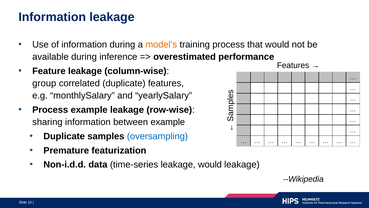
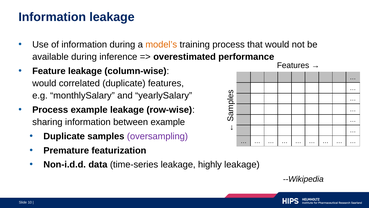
group at (44, 83): group -> would
oversampling colour: blue -> purple
leakage would: would -> highly
